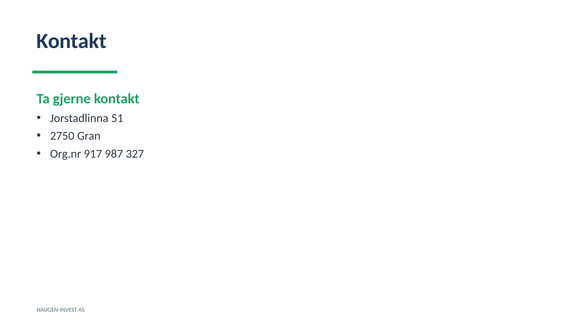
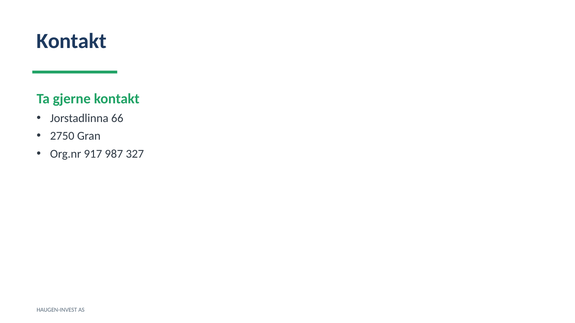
51: 51 -> 66
